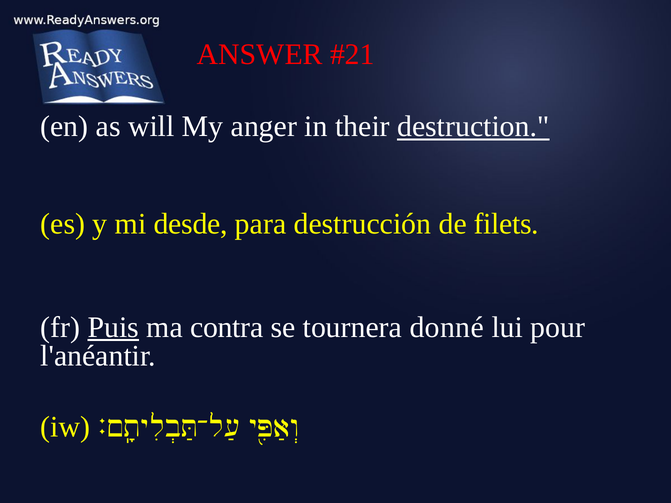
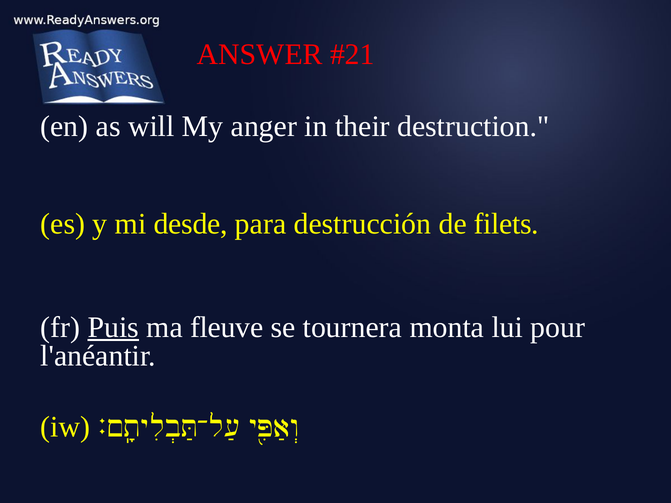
destruction underline: present -> none
contra: contra -> fleuve
donné: donné -> monta
